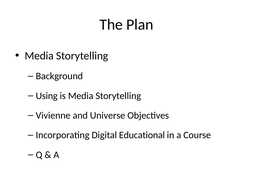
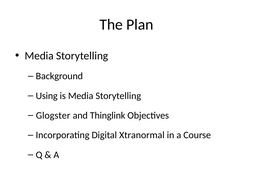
Vivienne: Vivienne -> Glogster
Universe: Universe -> Thinglink
Educational: Educational -> Xtranormal
